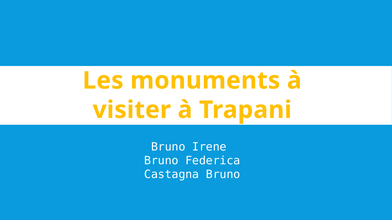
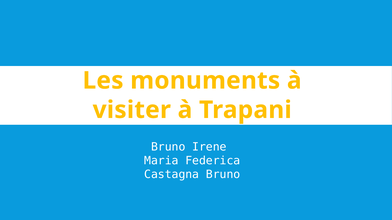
Bruno at (161, 161): Bruno -> Maria
